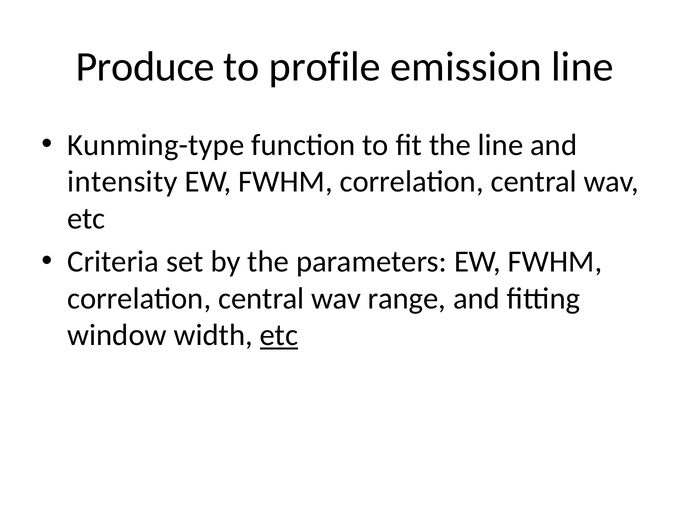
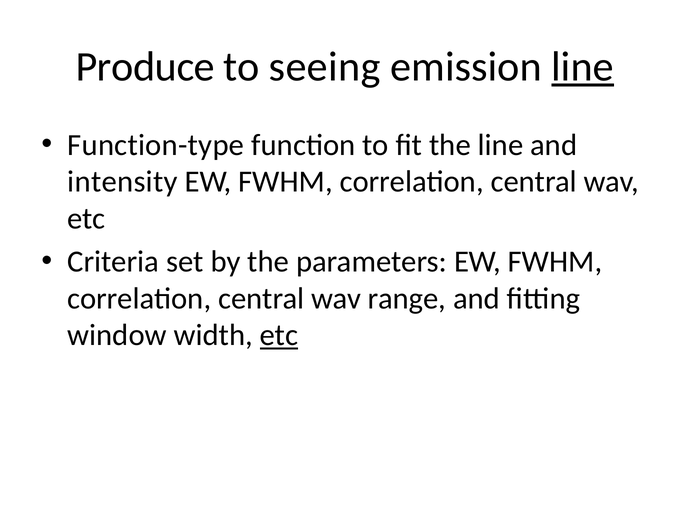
profile: profile -> seeing
line at (583, 67) underline: none -> present
Kunming-type: Kunming-type -> Function-type
